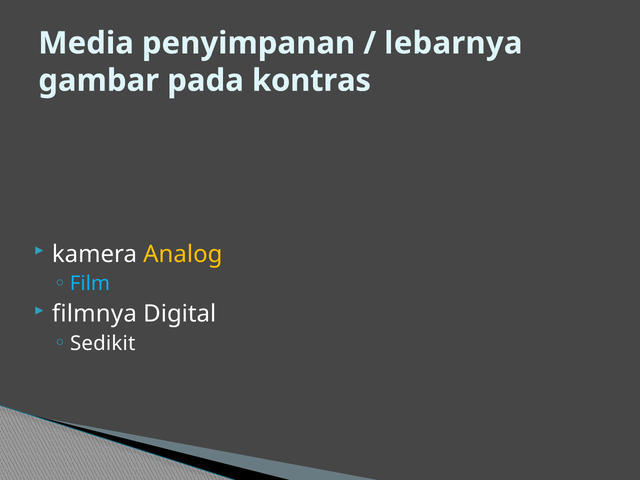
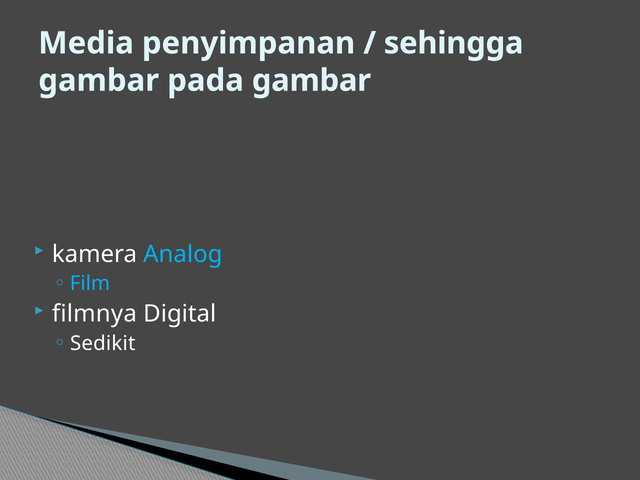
lebarnya: lebarnya -> sehingga
pada kontras: kontras -> gambar
Analog colour: yellow -> light blue
